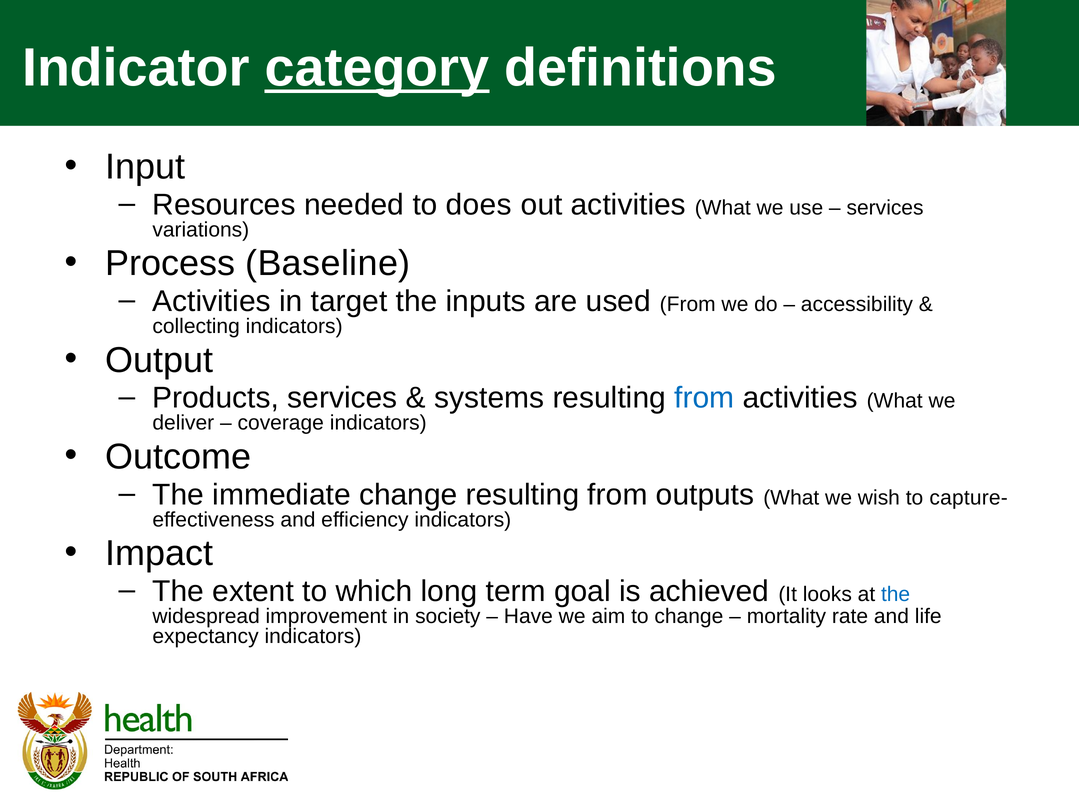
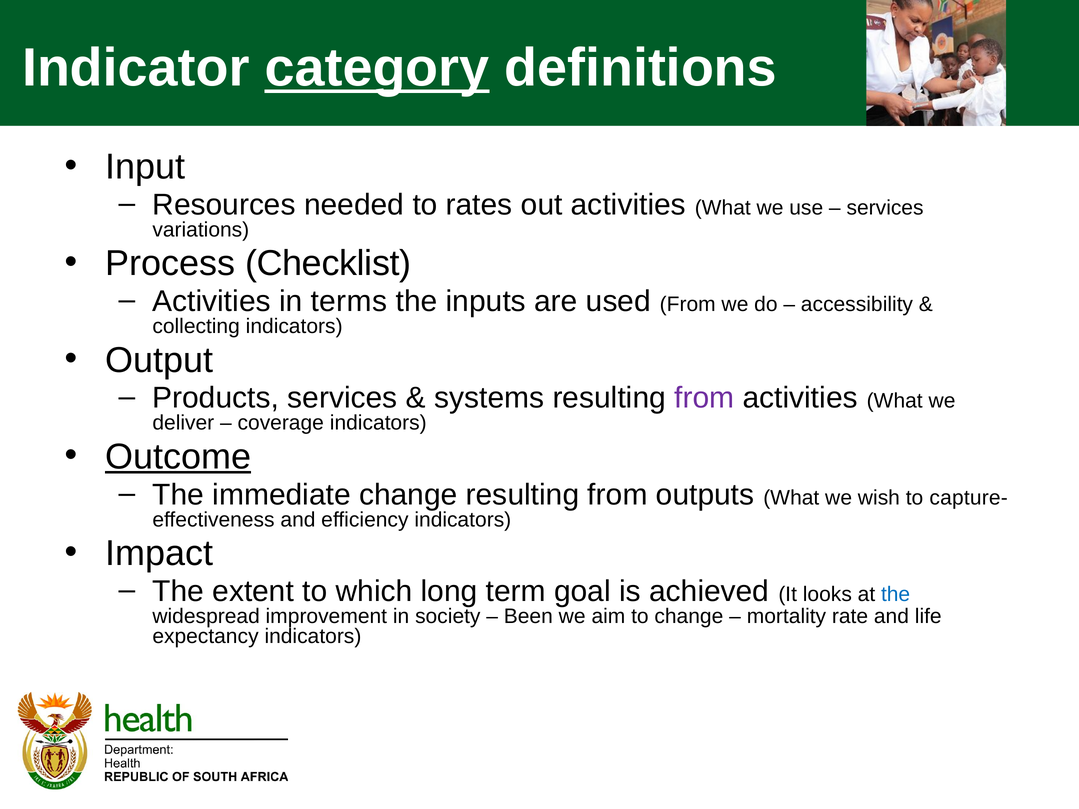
does: does -> rates
Baseline: Baseline -> Checklist
target: target -> terms
from at (704, 398) colour: blue -> purple
Outcome underline: none -> present
Have: Have -> Been
